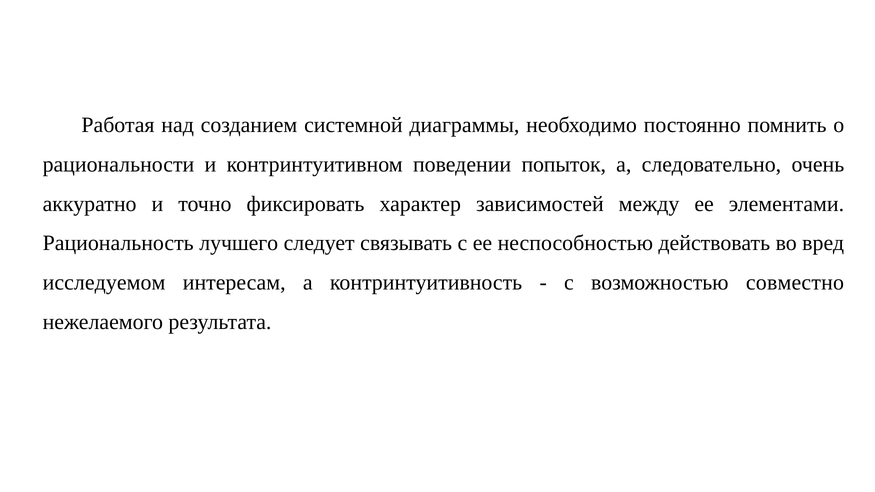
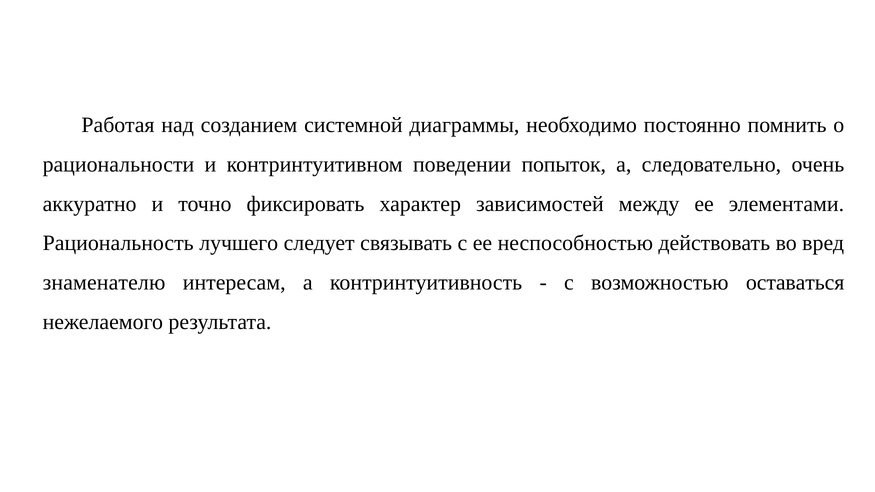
исследуемом: исследуемом -> знаменателю
совместно: совместно -> оставаться
